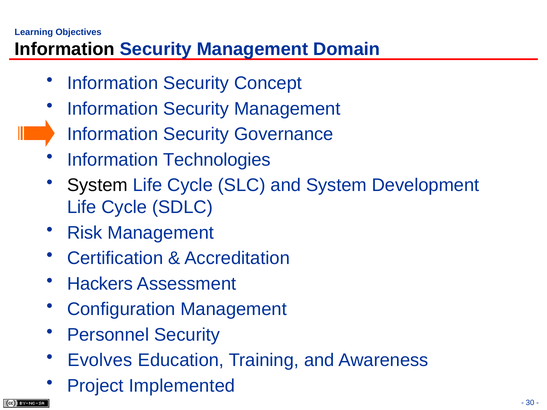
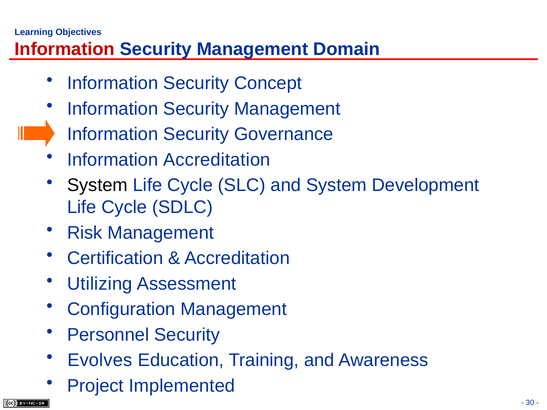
Information at (65, 49) colour: black -> red
Information Technologies: Technologies -> Accreditation
Hackers: Hackers -> Utilizing
